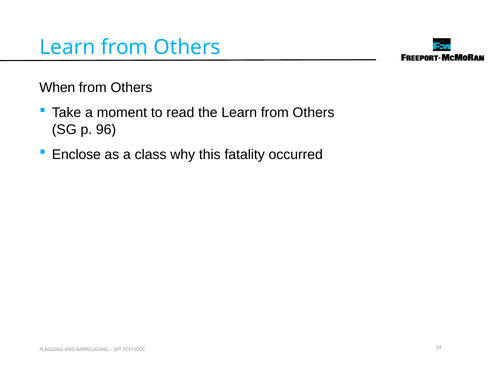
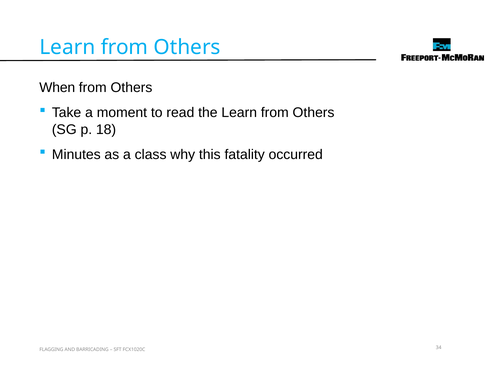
96: 96 -> 18
Enclose: Enclose -> Minutes
